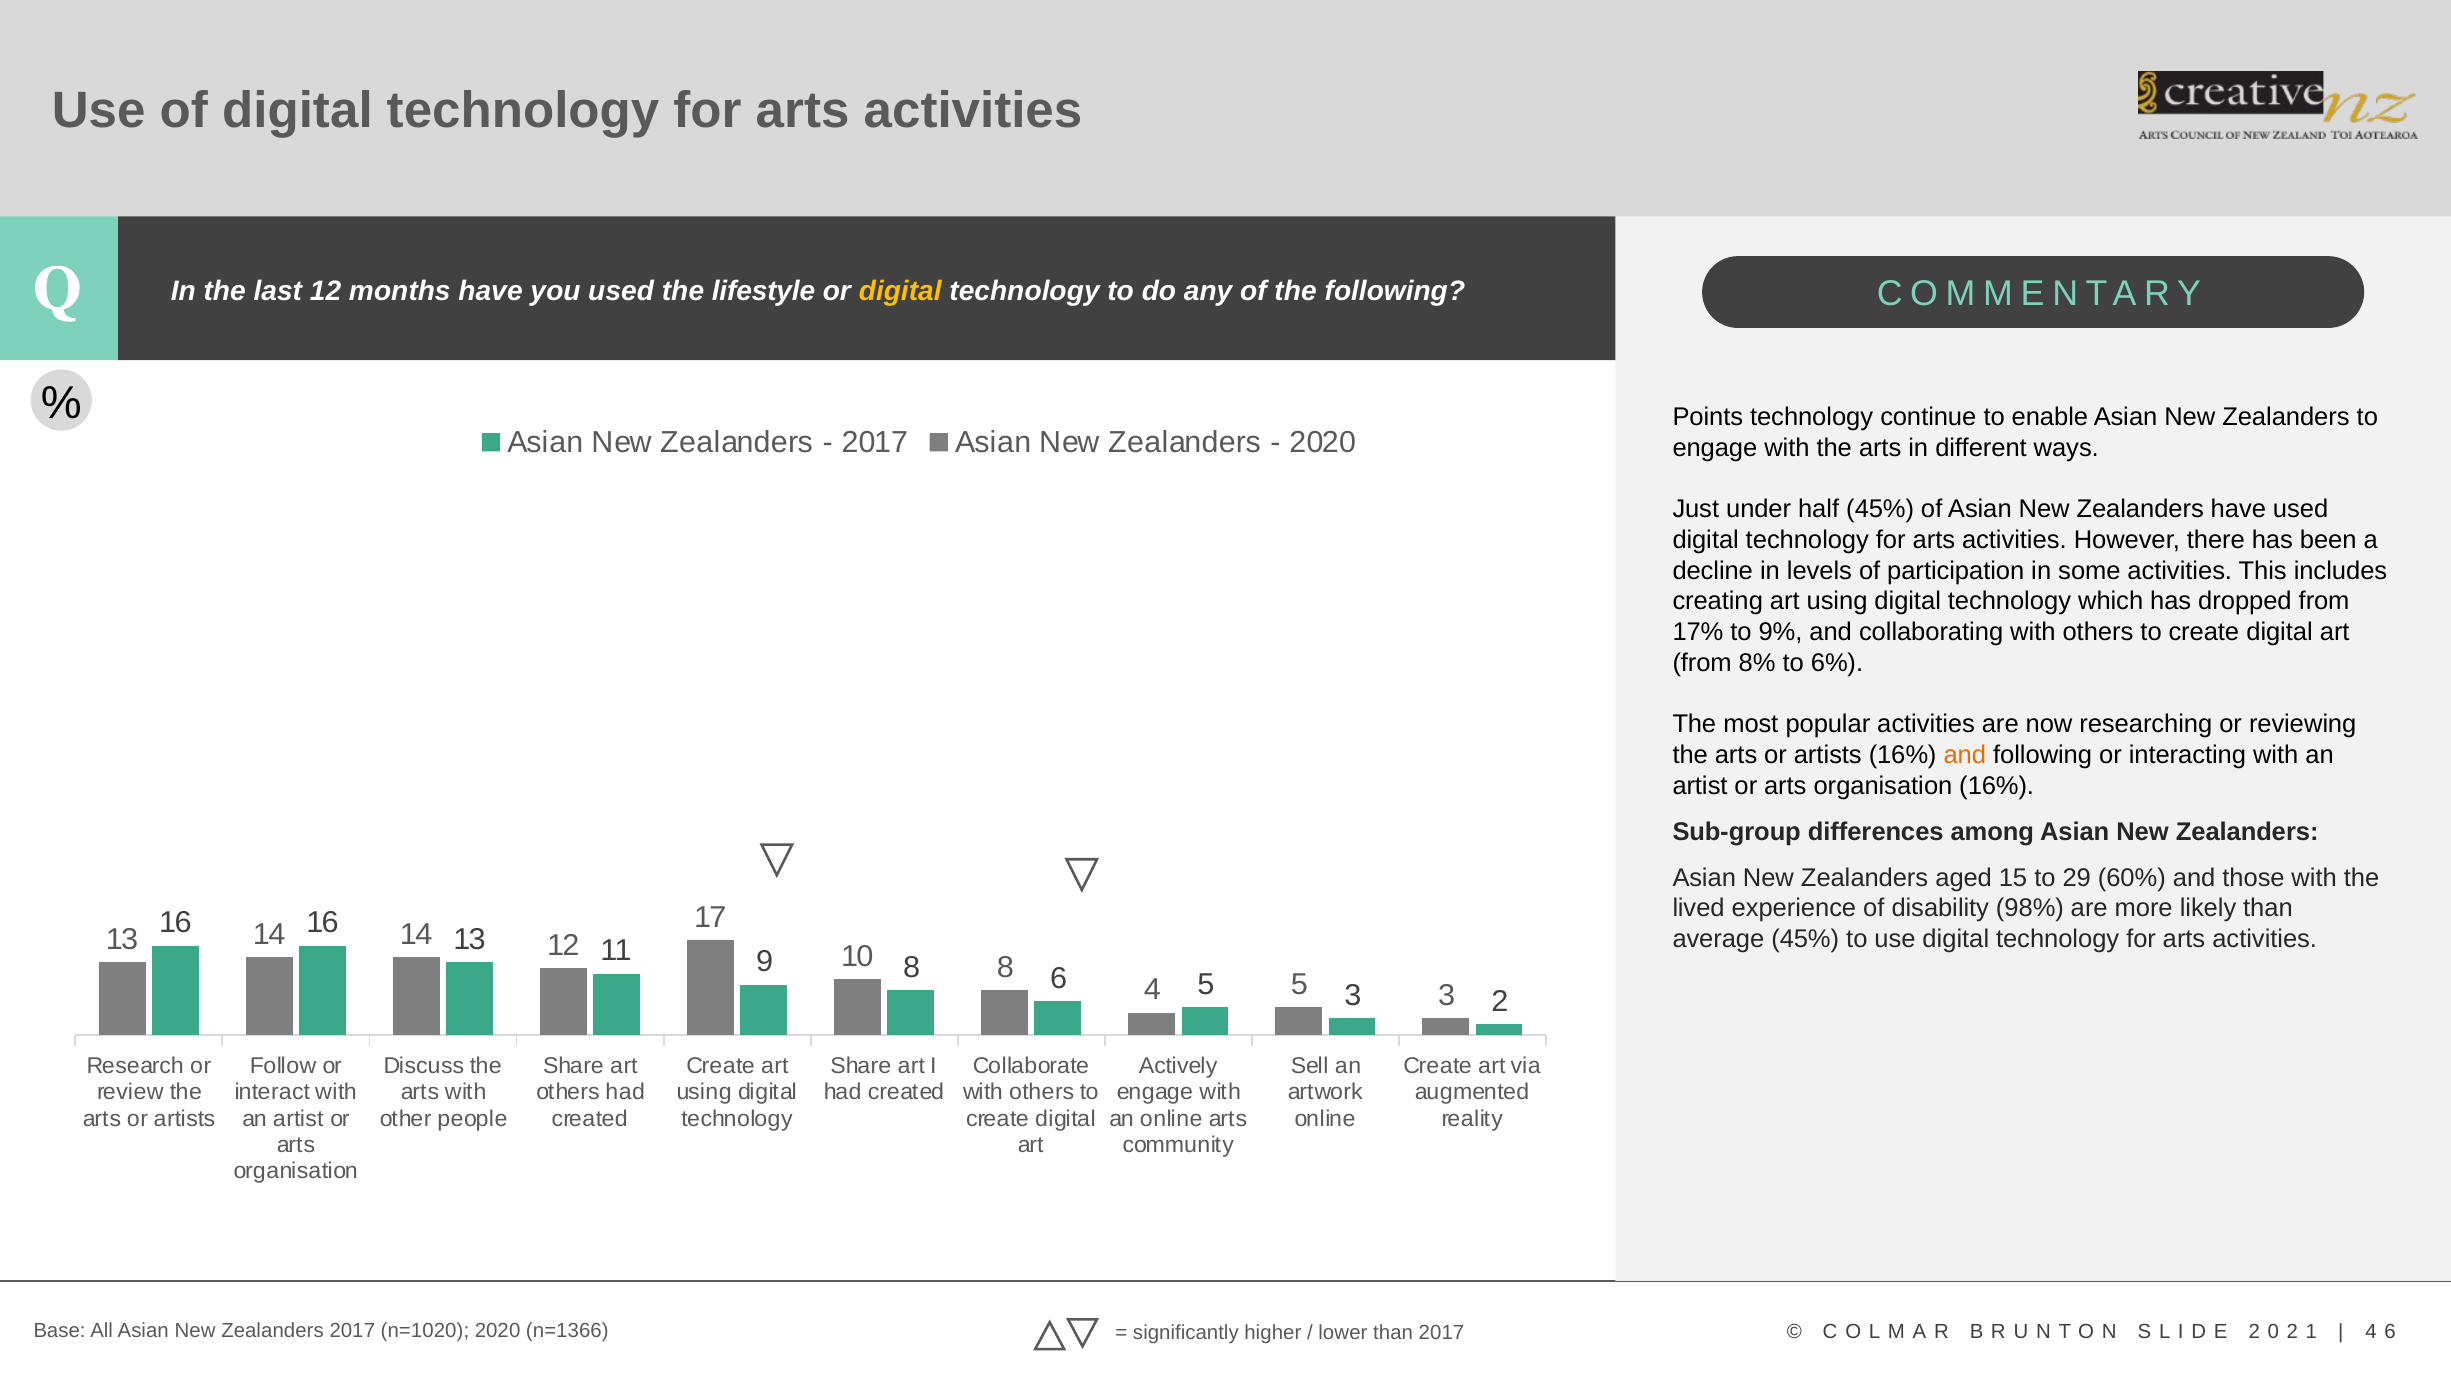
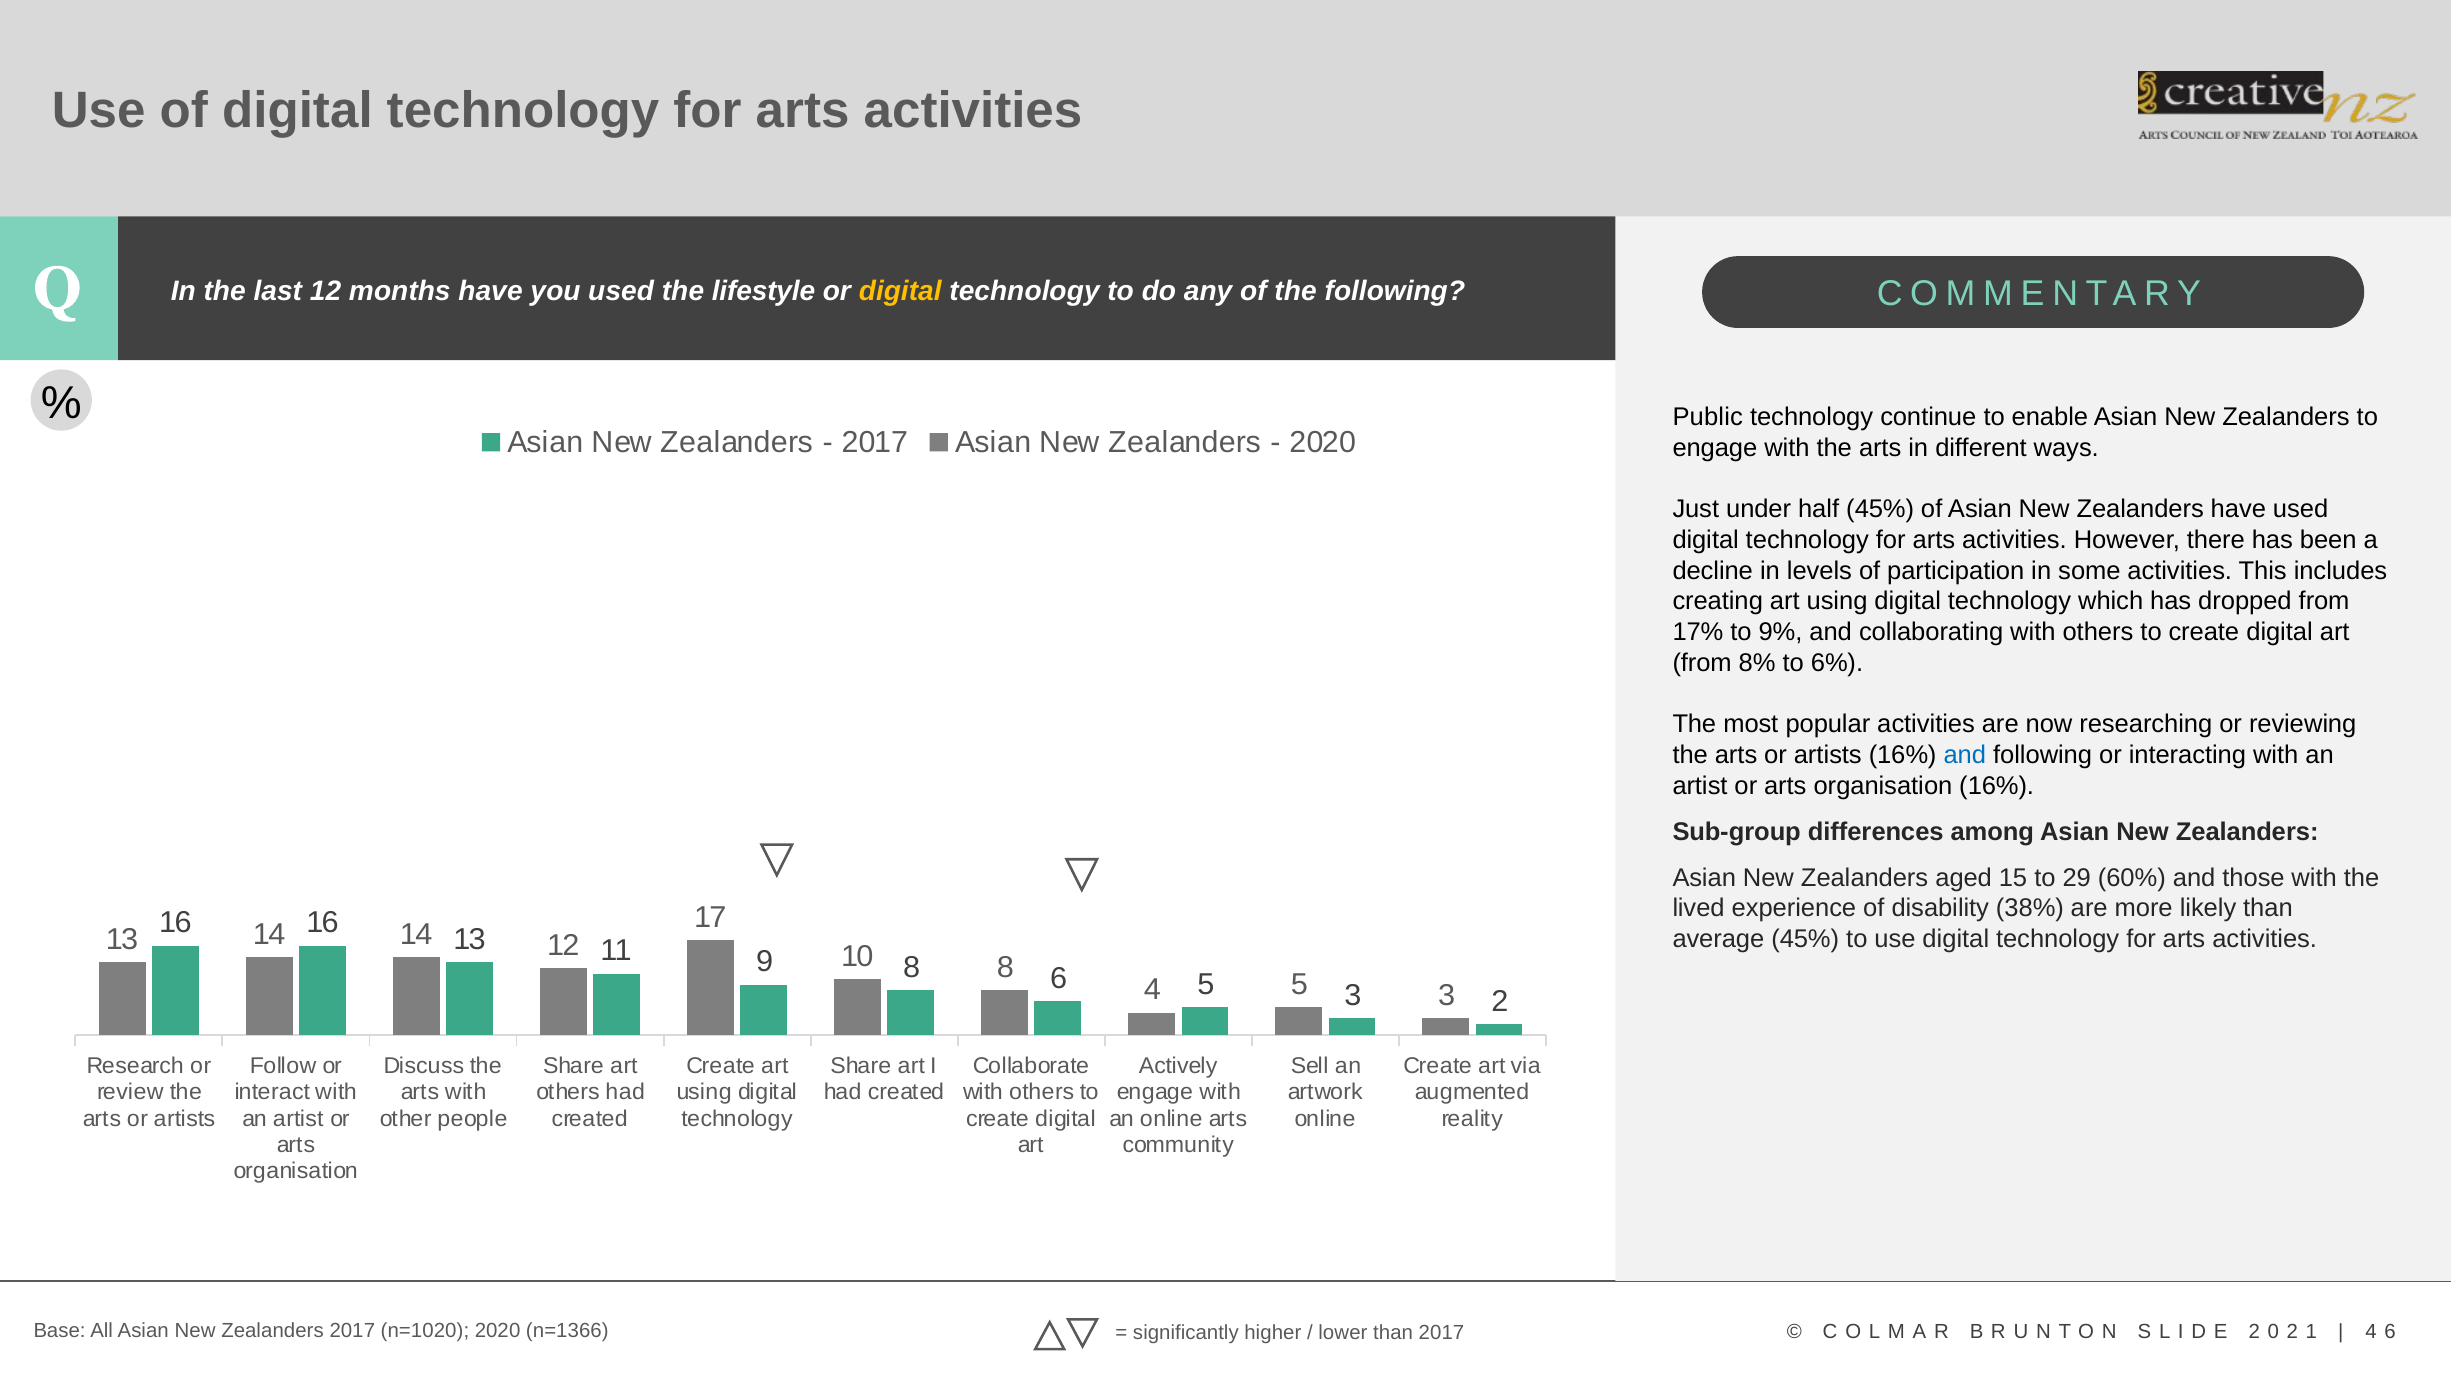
Points: Points -> Public
and at (1965, 755) colour: orange -> blue
98%: 98% -> 38%
